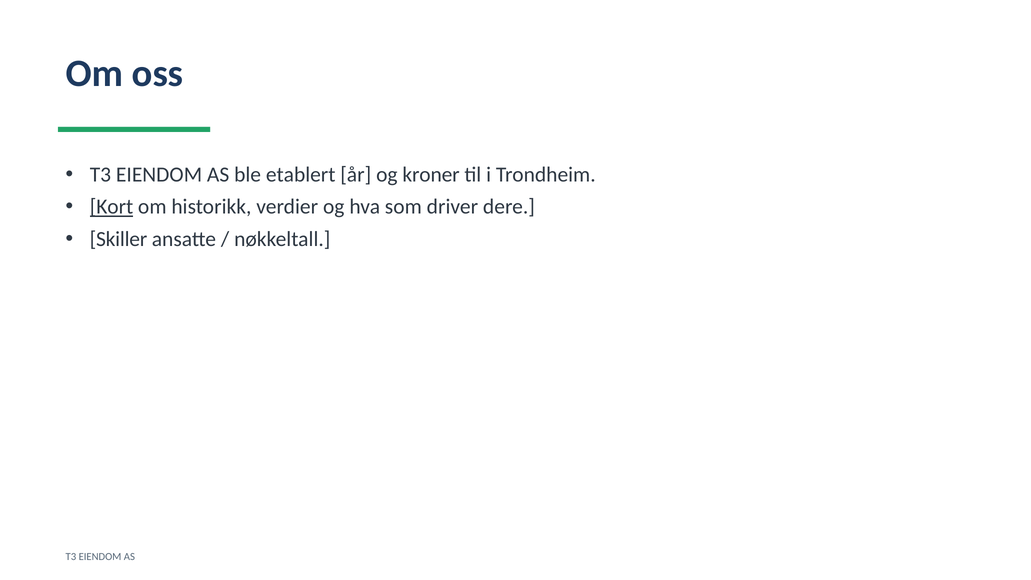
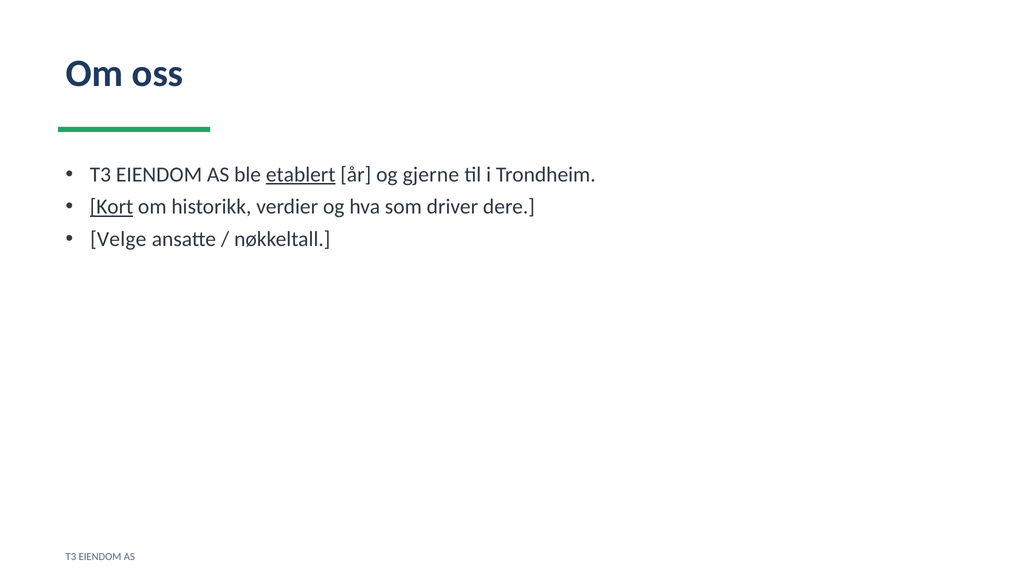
etablert underline: none -> present
kroner: kroner -> gjerne
Skiller: Skiller -> Velge
